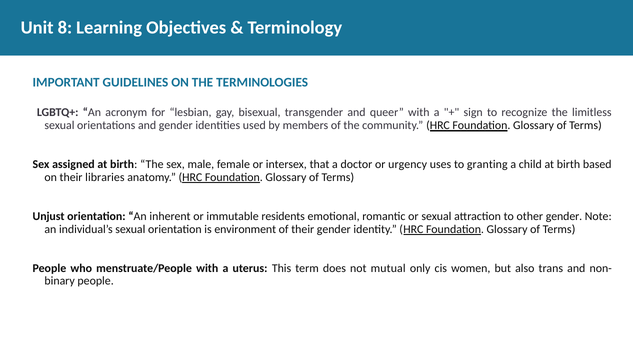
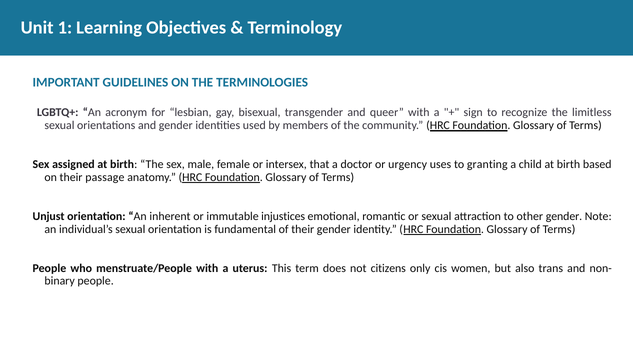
8: 8 -> 1
libraries: libraries -> passage
residents: residents -> injustices
environment: environment -> fundamental
mutual: mutual -> citizens
